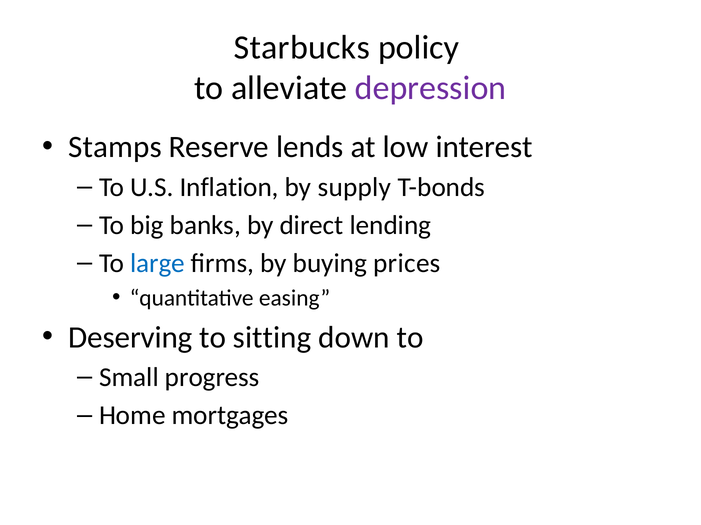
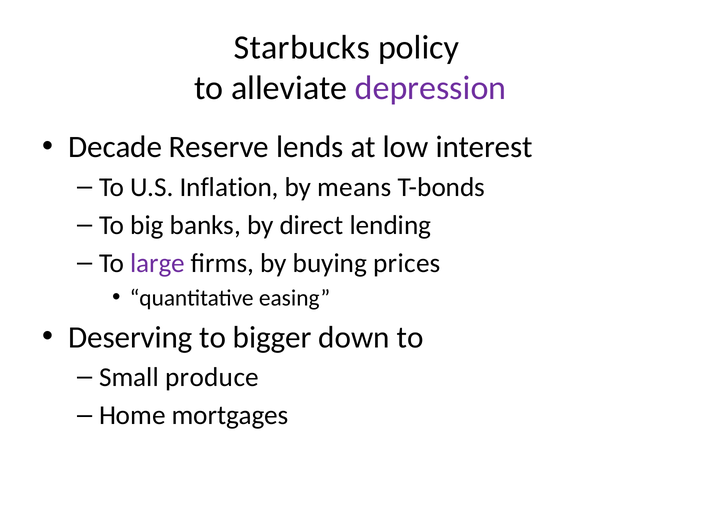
Stamps: Stamps -> Decade
supply: supply -> means
large colour: blue -> purple
sitting: sitting -> bigger
progress: progress -> produce
